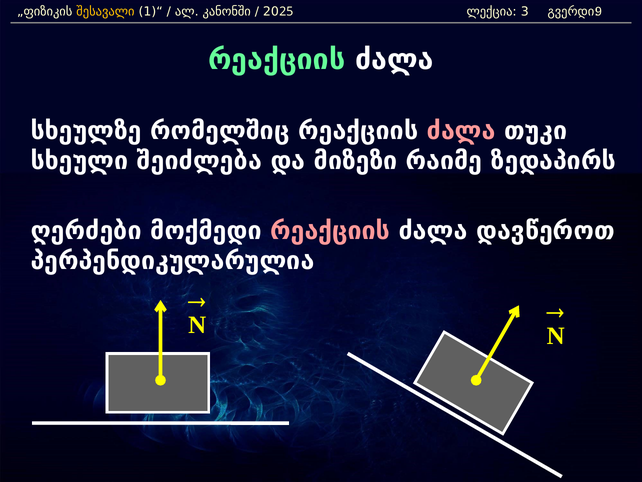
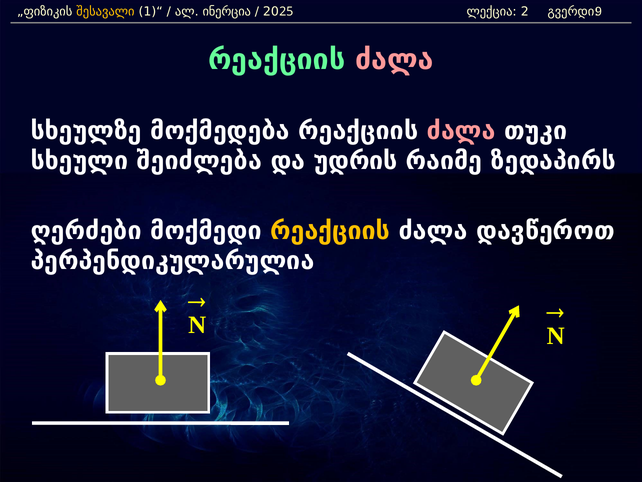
კანონში: კანონში -> ინერცია
3: 3 -> 2
ძალა at (394, 60) colour: white -> pink
რომელშიც: რომელშიც -> მოქმედება
მიზეზი: მიზეზი -> უდრის
რეაქციის at (330, 231) colour: pink -> yellow
